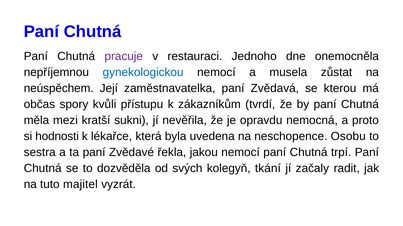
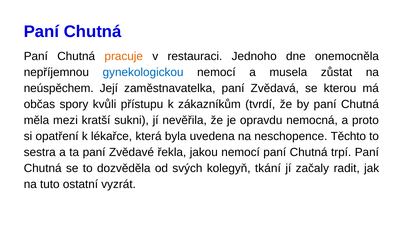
pracuje colour: purple -> orange
hodnosti: hodnosti -> opatření
Osobu: Osobu -> Těchto
majitel: majitel -> ostatní
